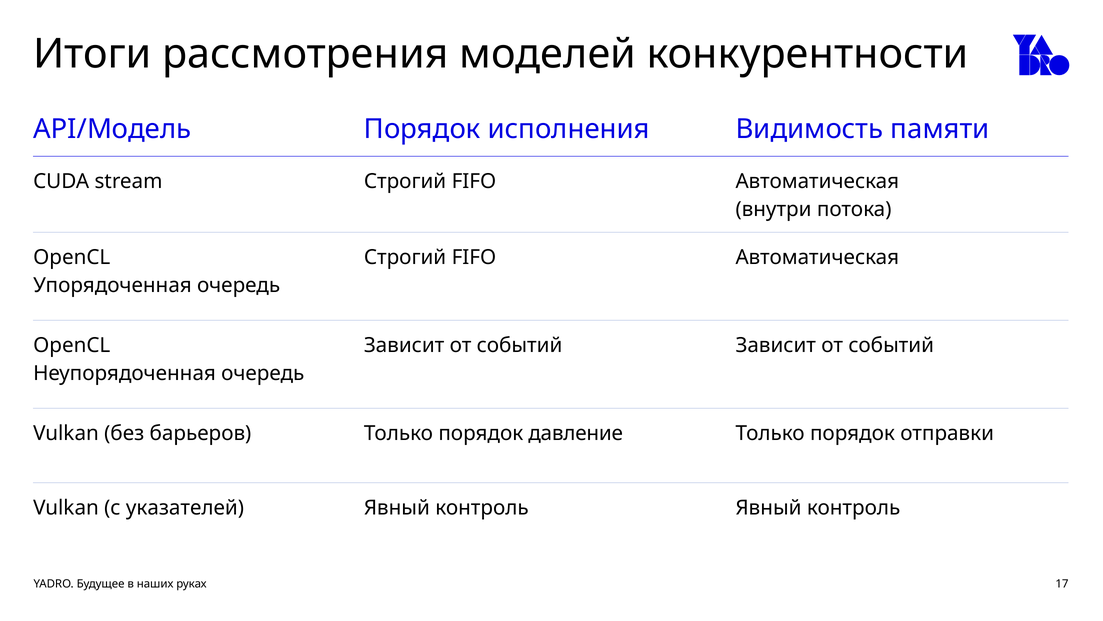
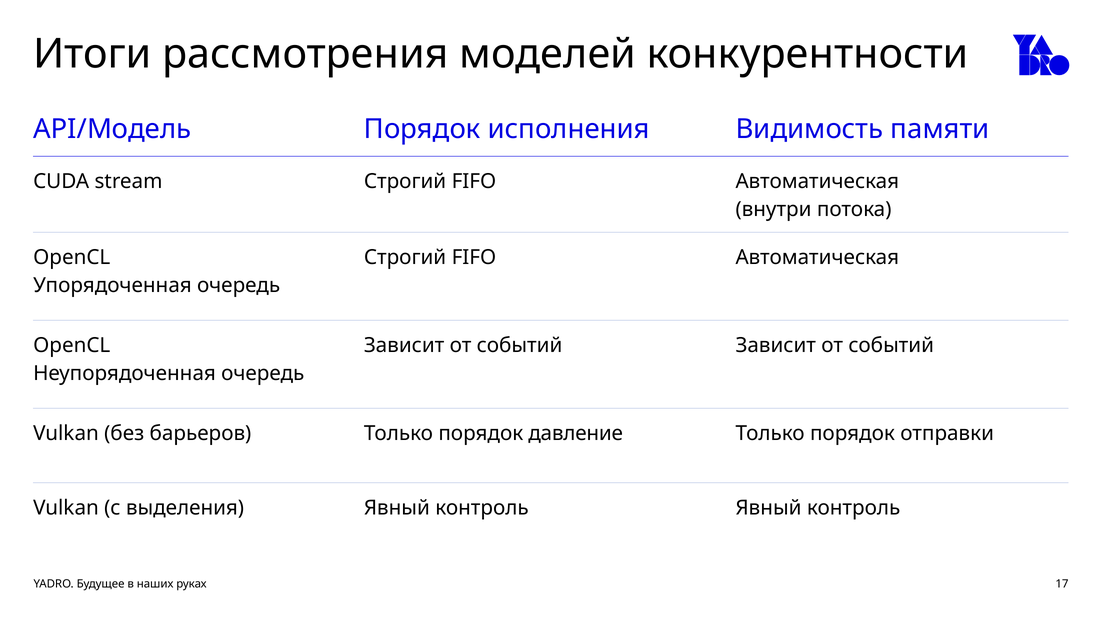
указателей: указателей -> выделения
